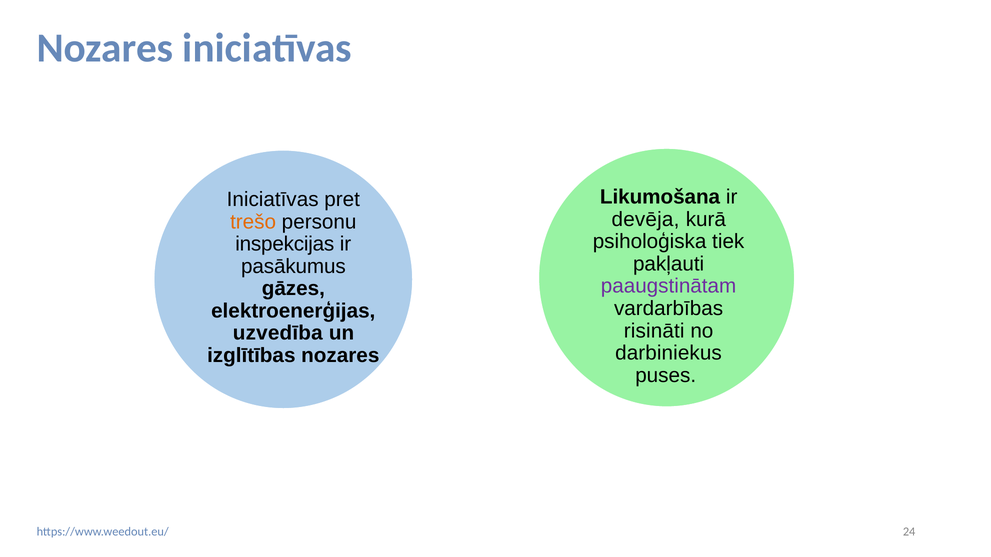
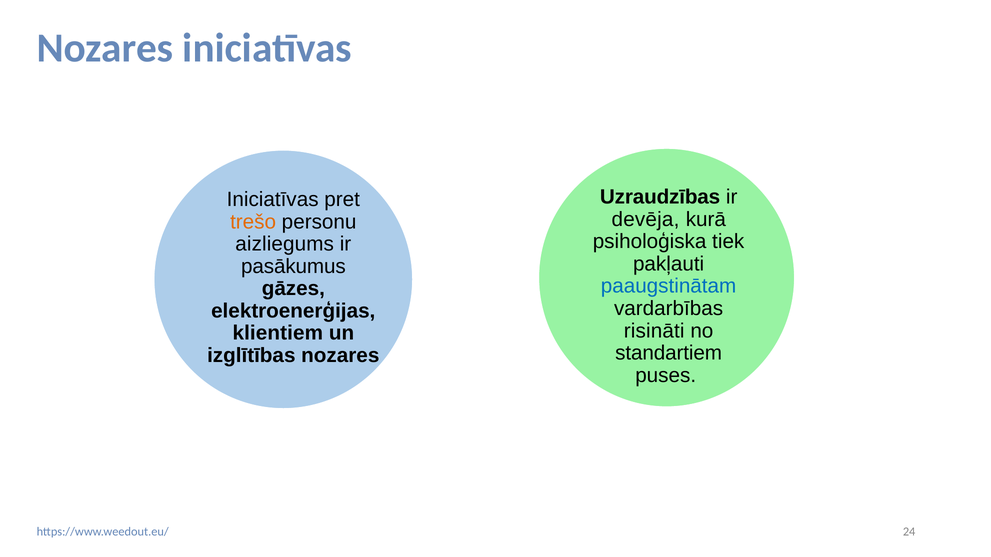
Likumošana: Likumošana -> Uzraudzības
inspekcijas: inspekcijas -> aizliegums
paaugstinātam colour: purple -> blue
uzvedība: uzvedība -> klientiem
darbiniekus: darbiniekus -> standartiem
